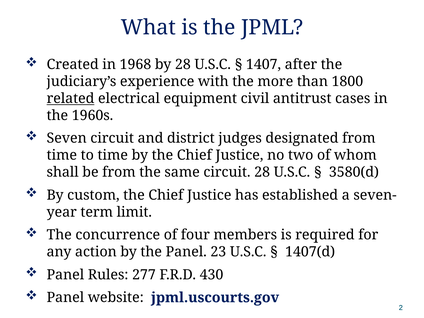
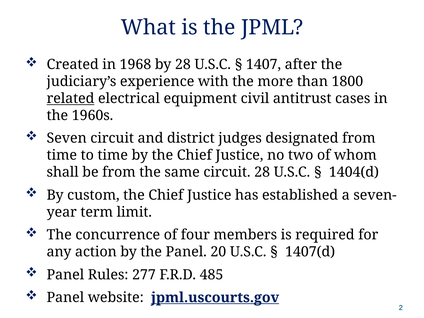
3580(d: 3580(d -> 1404(d
23: 23 -> 20
430: 430 -> 485
jpml.uscourts.gov underline: none -> present
